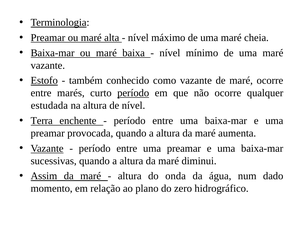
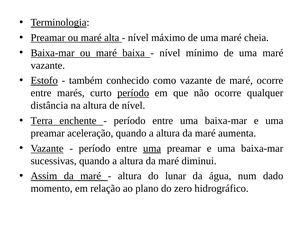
estudada: estudada -> distância
provocada: provocada -> aceleração
uma at (152, 148) underline: none -> present
onda: onda -> lunar
